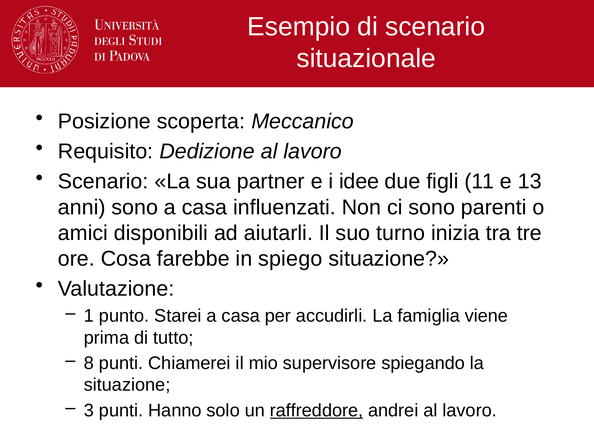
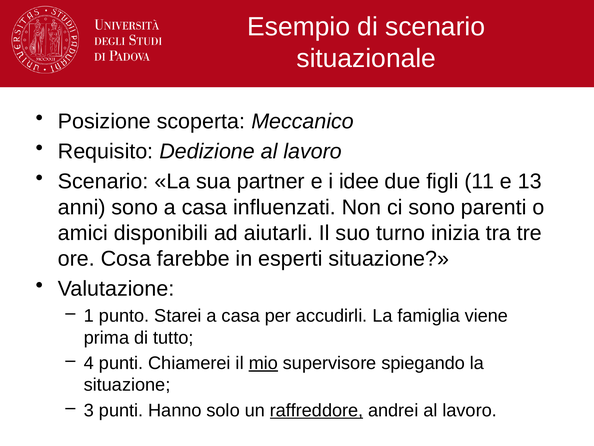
spiego: spiego -> esperti
8: 8 -> 4
mio underline: none -> present
